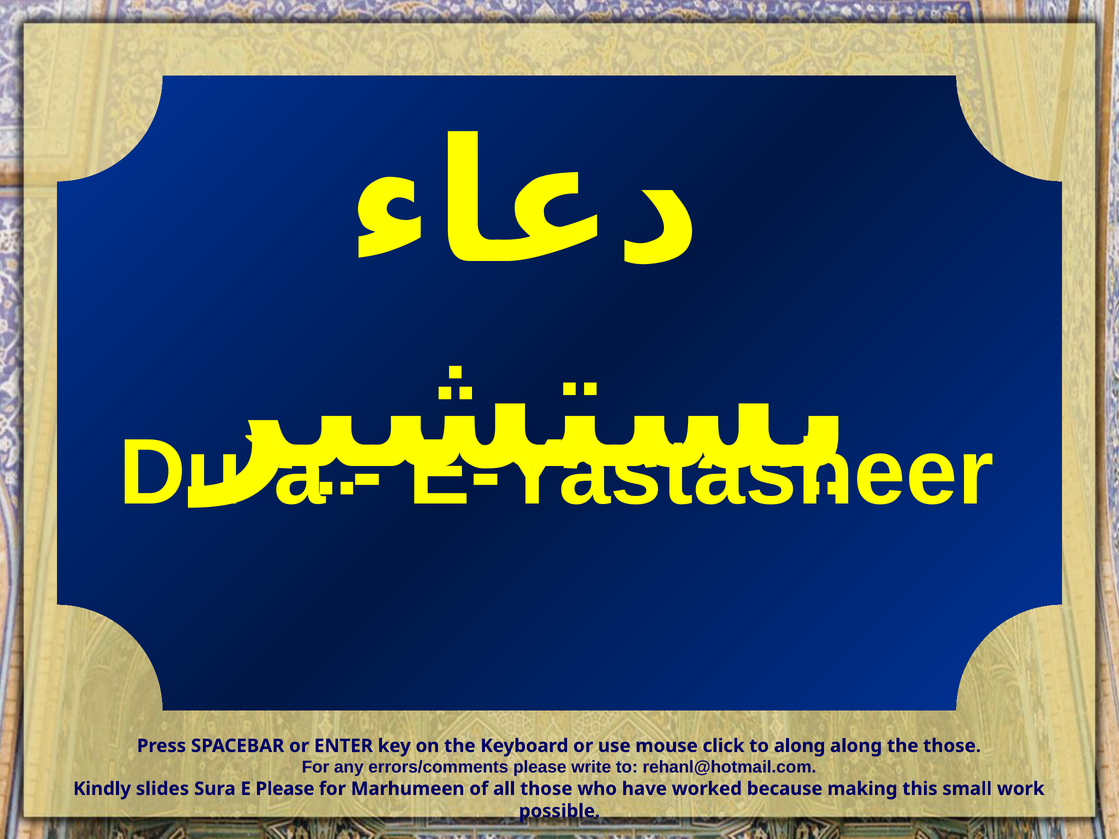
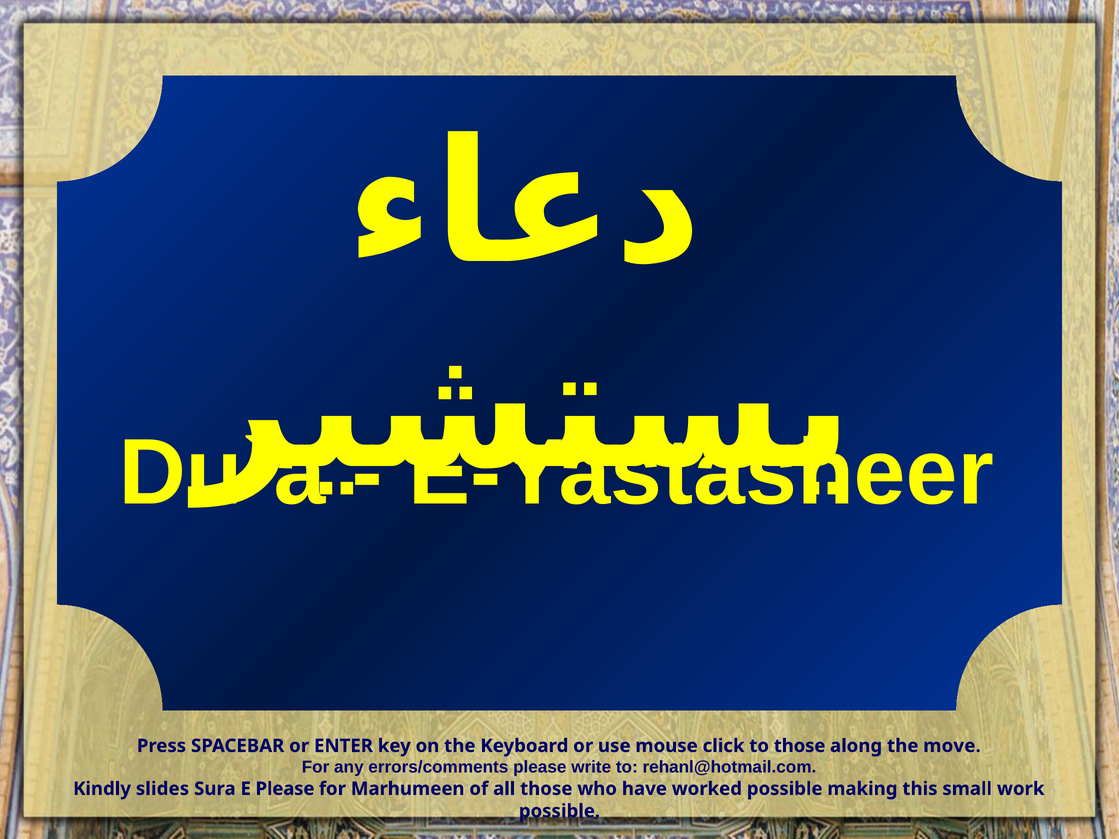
to along: along -> those
the those: those -> move
worked because: because -> possible
